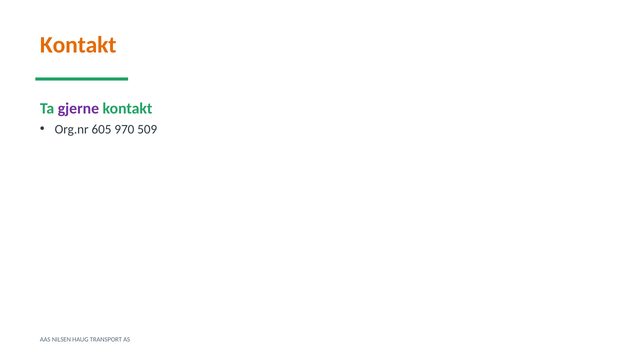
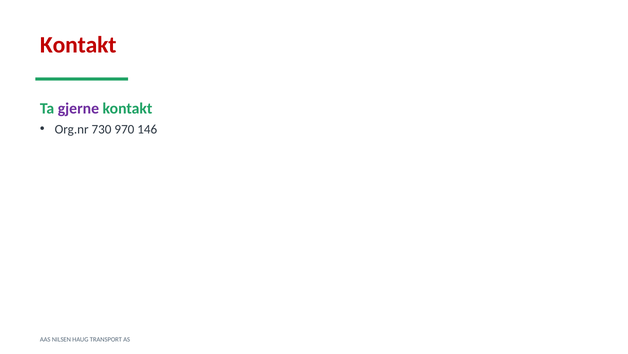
Kontakt at (78, 45) colour: orange -> red
605: 605 -> 730
509: 509 -> 146
